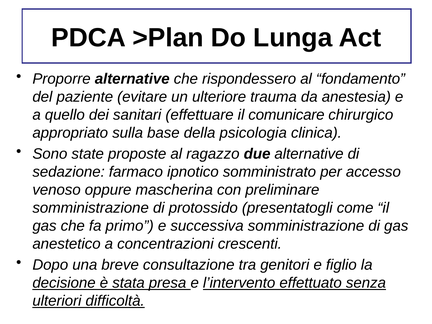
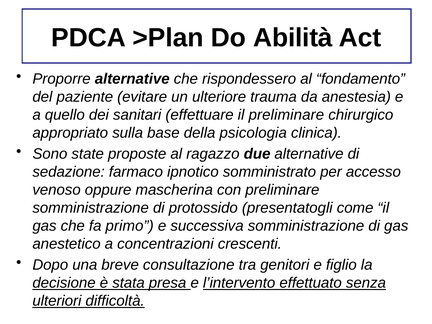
Lunga: Lunga -> Abilità
il comunicare: comunicare -> preliminare
